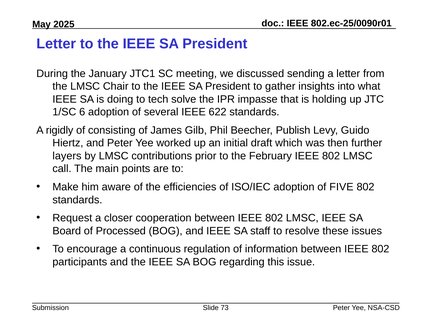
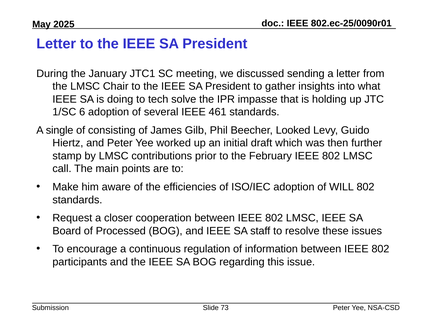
622: 622 -> 461
rigidly: rigidly -> single
Publish: Publish -> Looked
layers: layers -> stamp
FIVE: FIVE -> WILL
